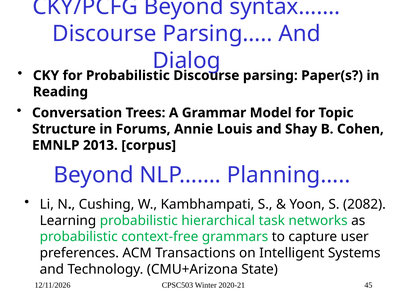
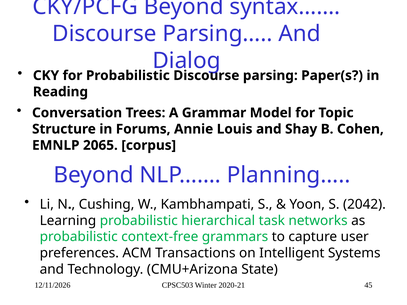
2013: 2013 -> 2065
2082: 2082 -> 2042
